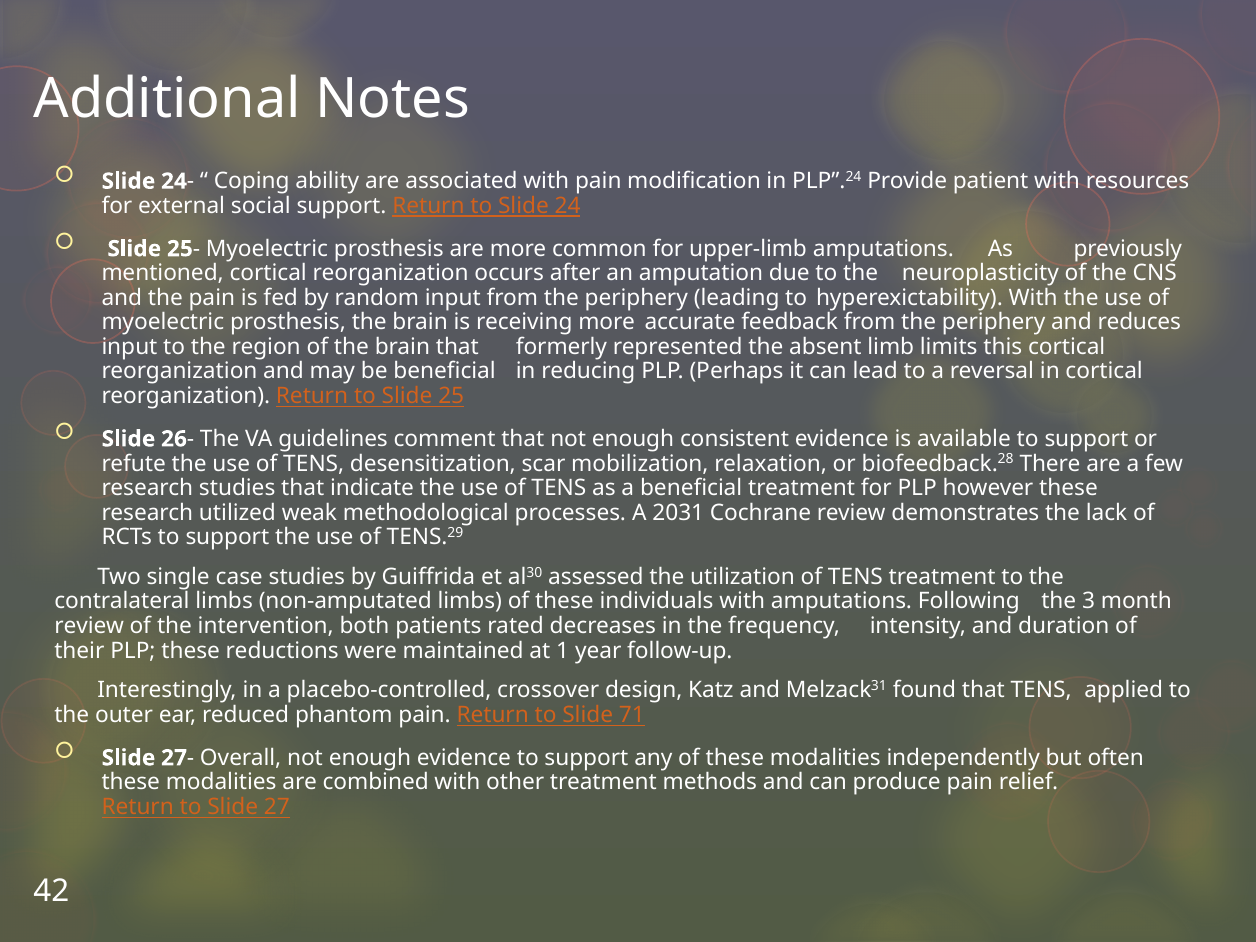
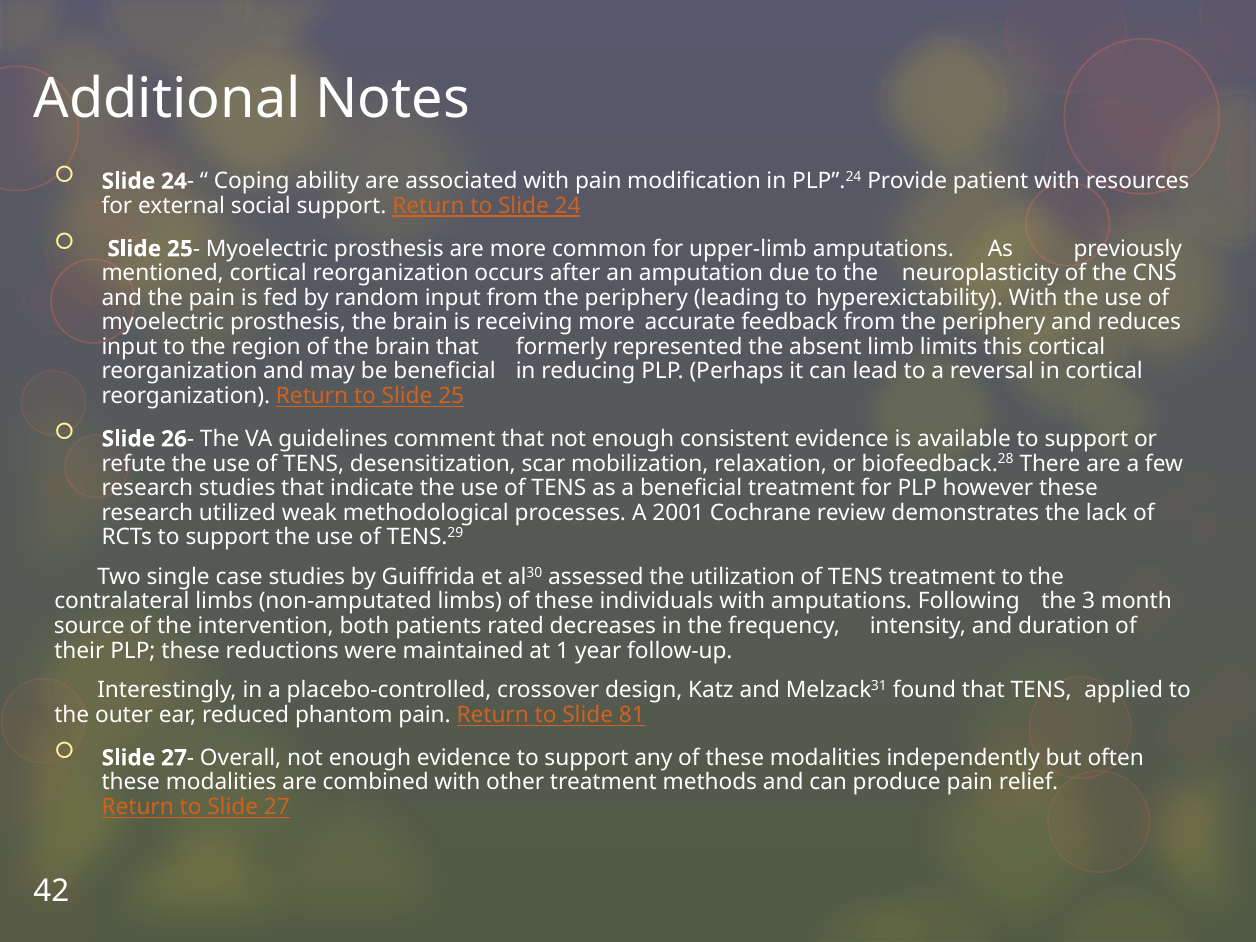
2031: 2031 -> 2001
review at (89, 626): review -> source
71: 71 -> 81
